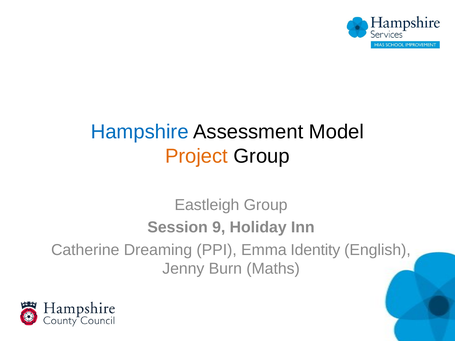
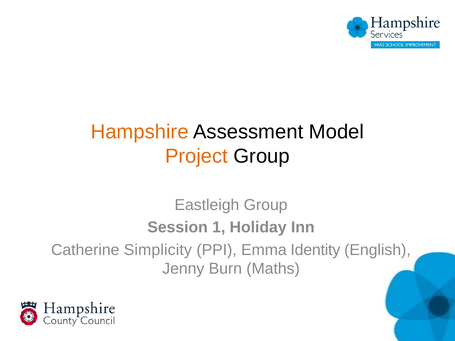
Hampshire colour: blue -> orange
9: 9 -> 1
Dreaming: Dreaming -> Simplicity
